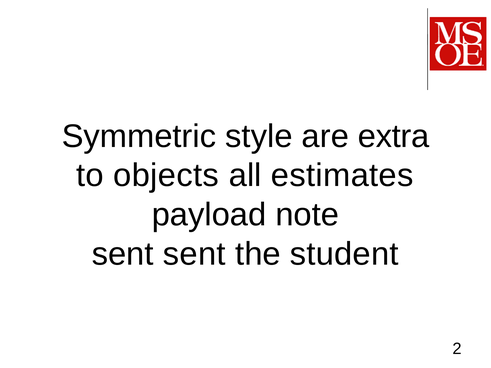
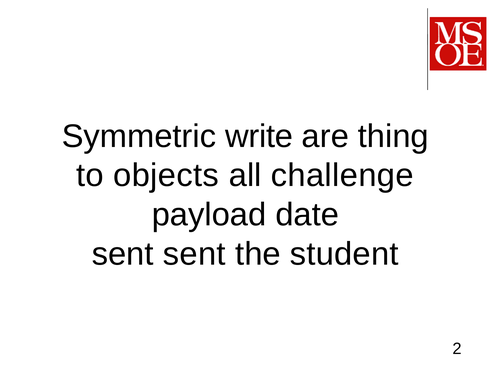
style: style -> write
extra: extra -> thing
estimates: estimates -> challenge
note: note -> date
